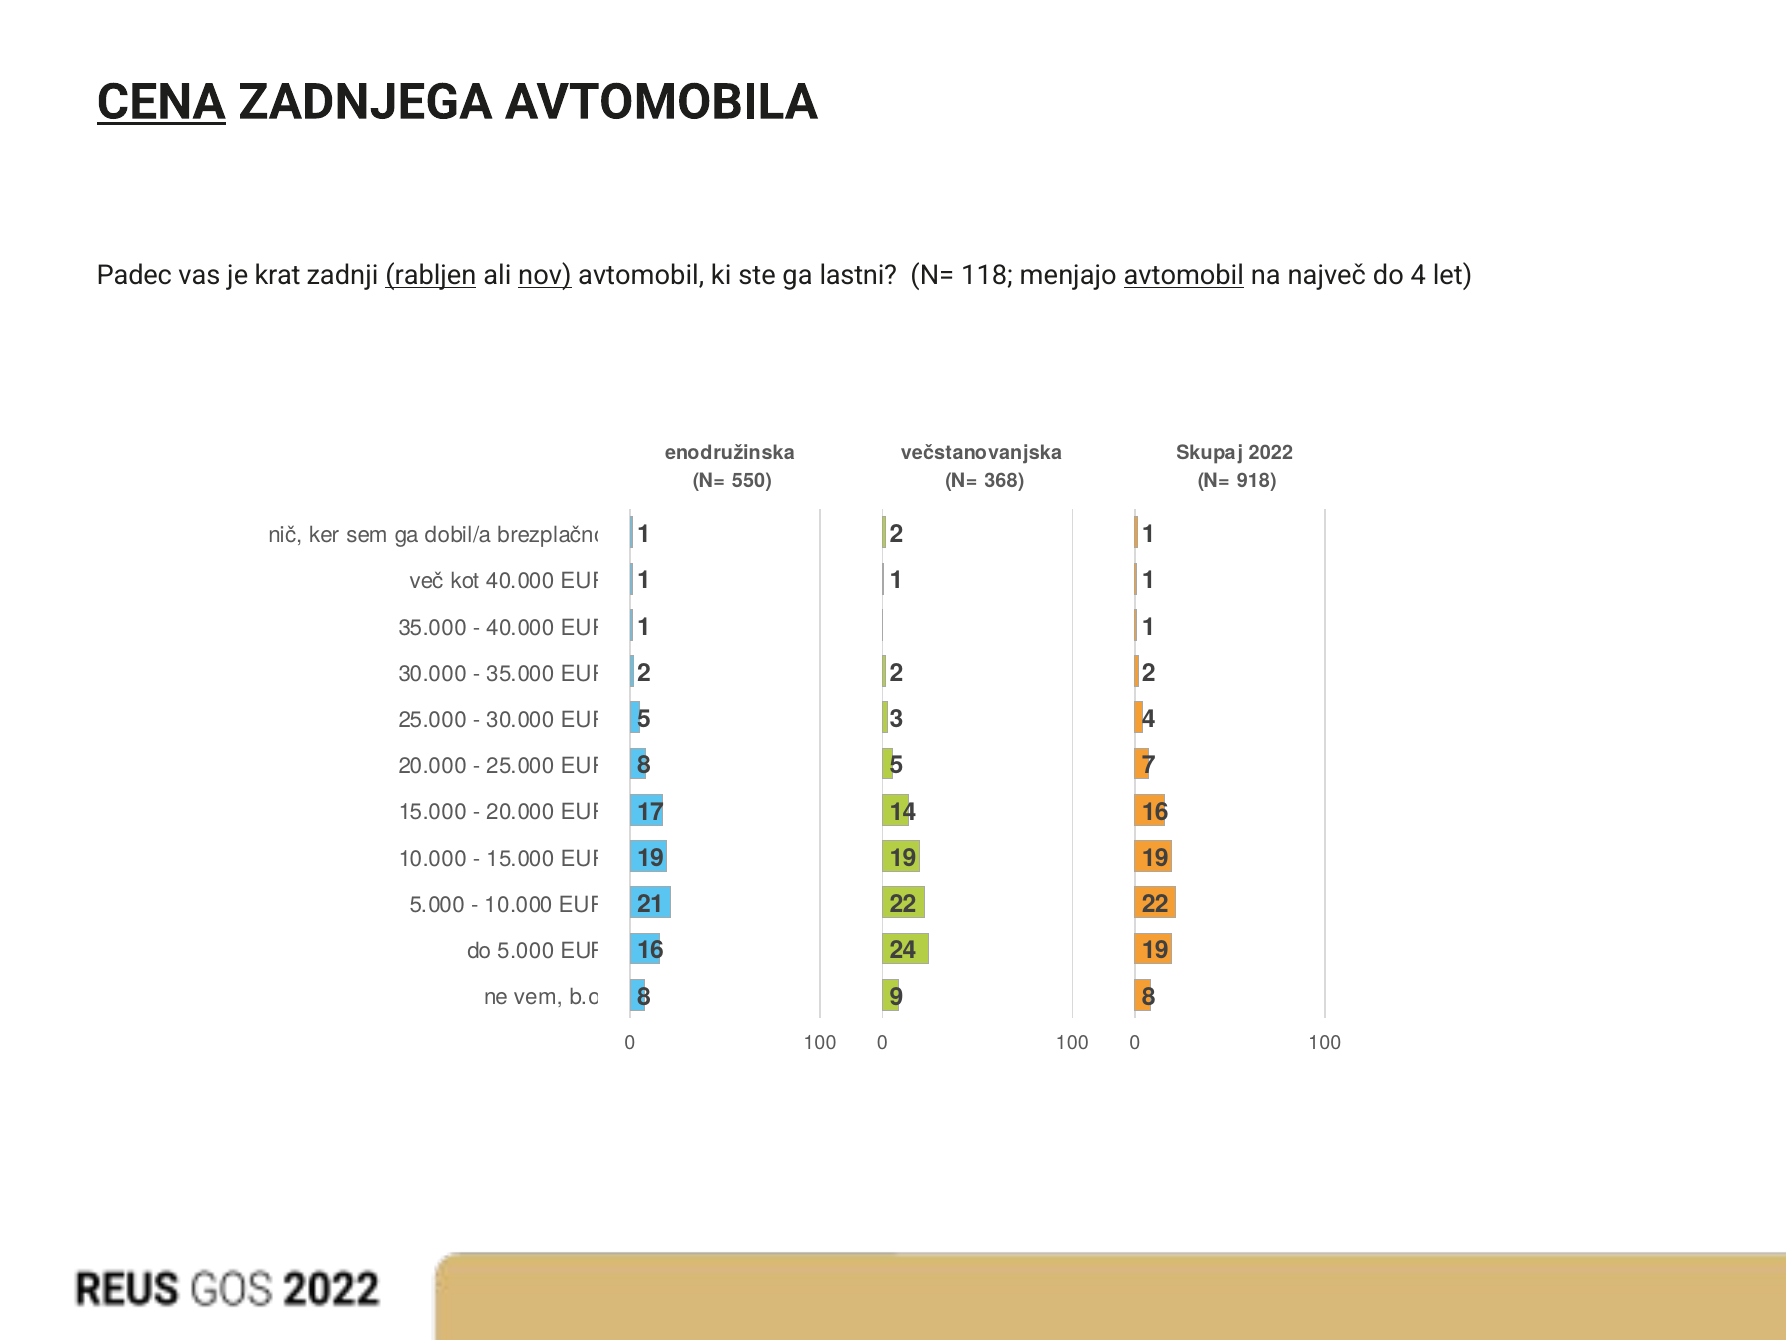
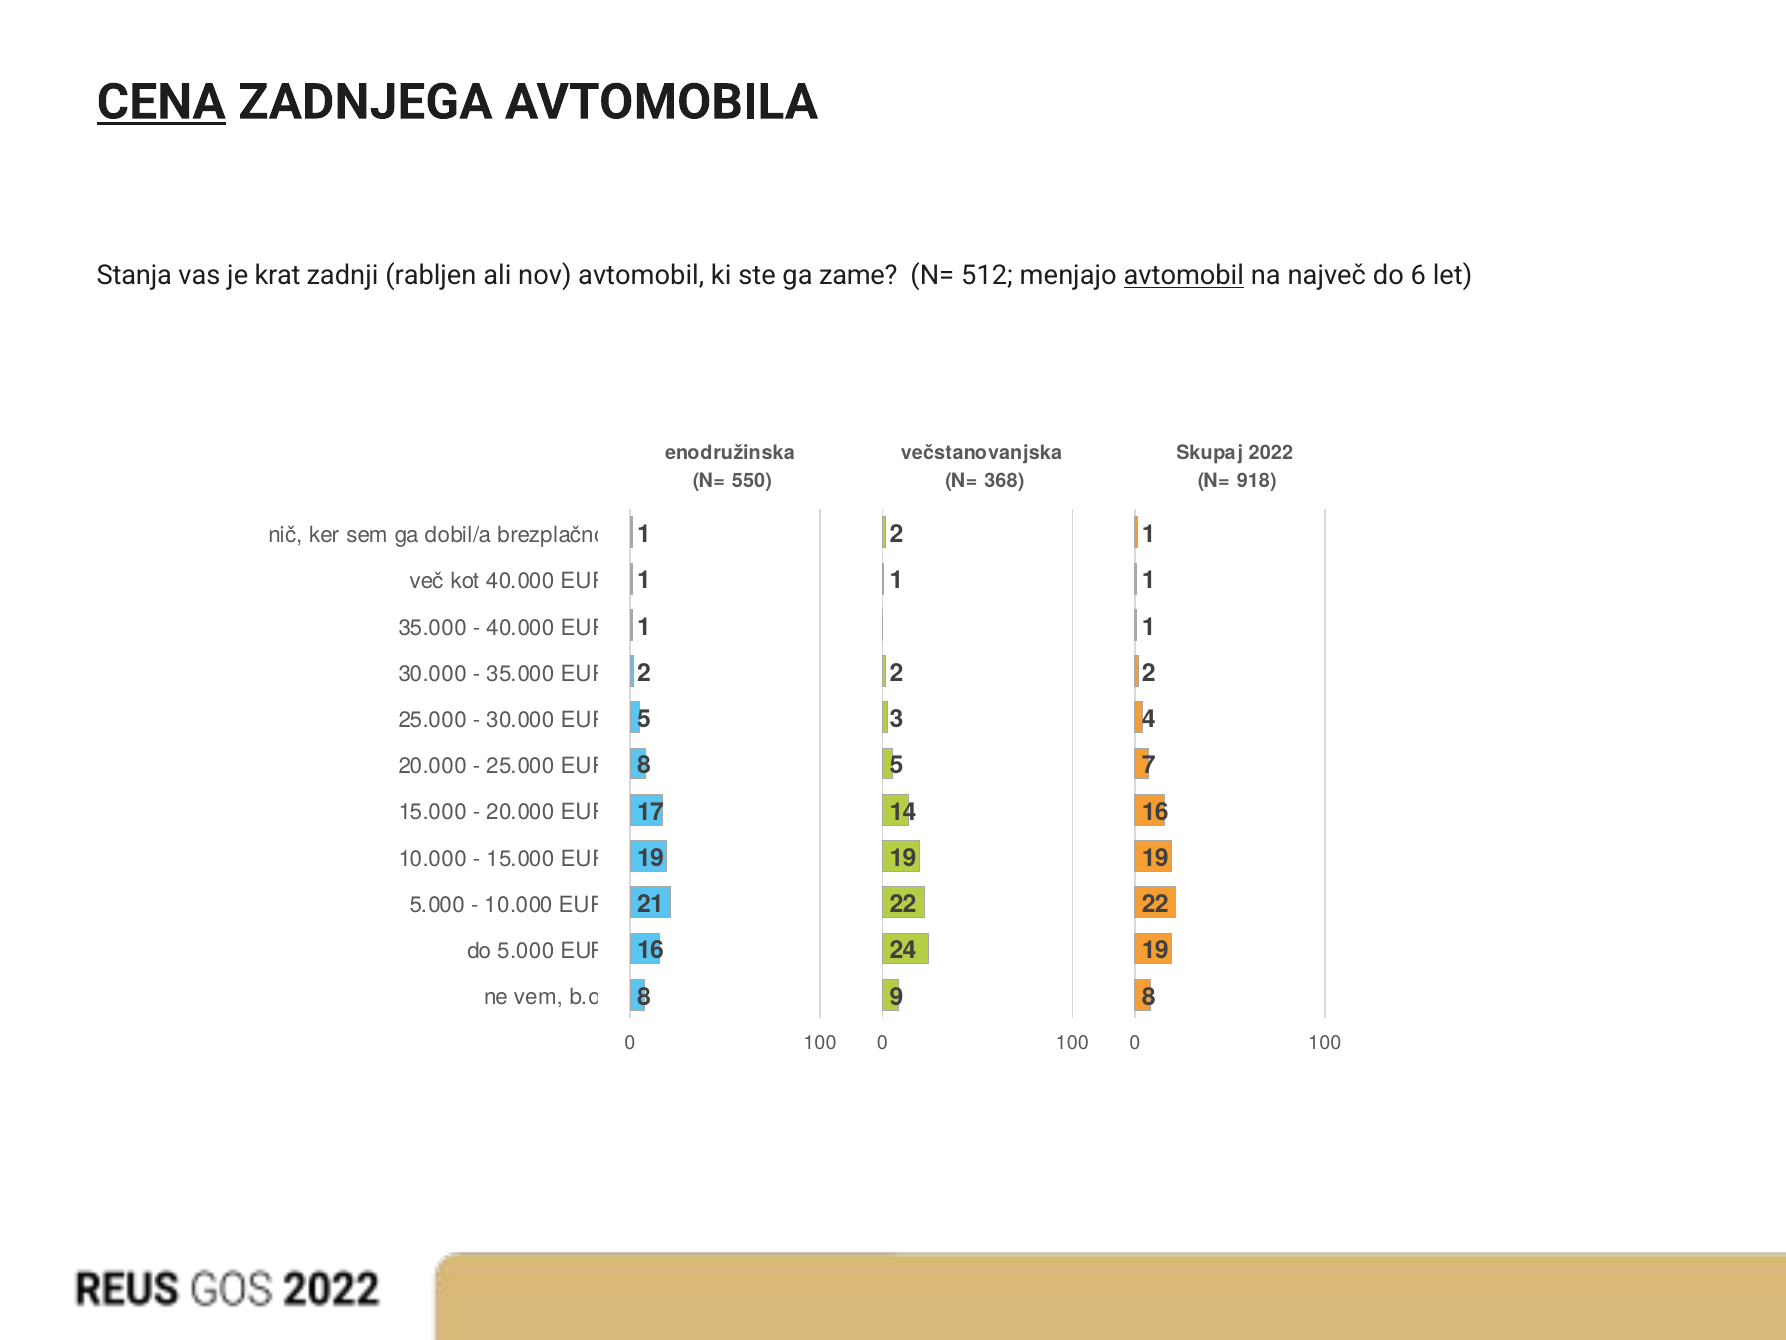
Padec: Padec -> Stanja
rabljen underline: present -> none
nov underline: present -> none
lastni: lastni -> zame
118: 118 -> 512
do 4: 4 -> 6
